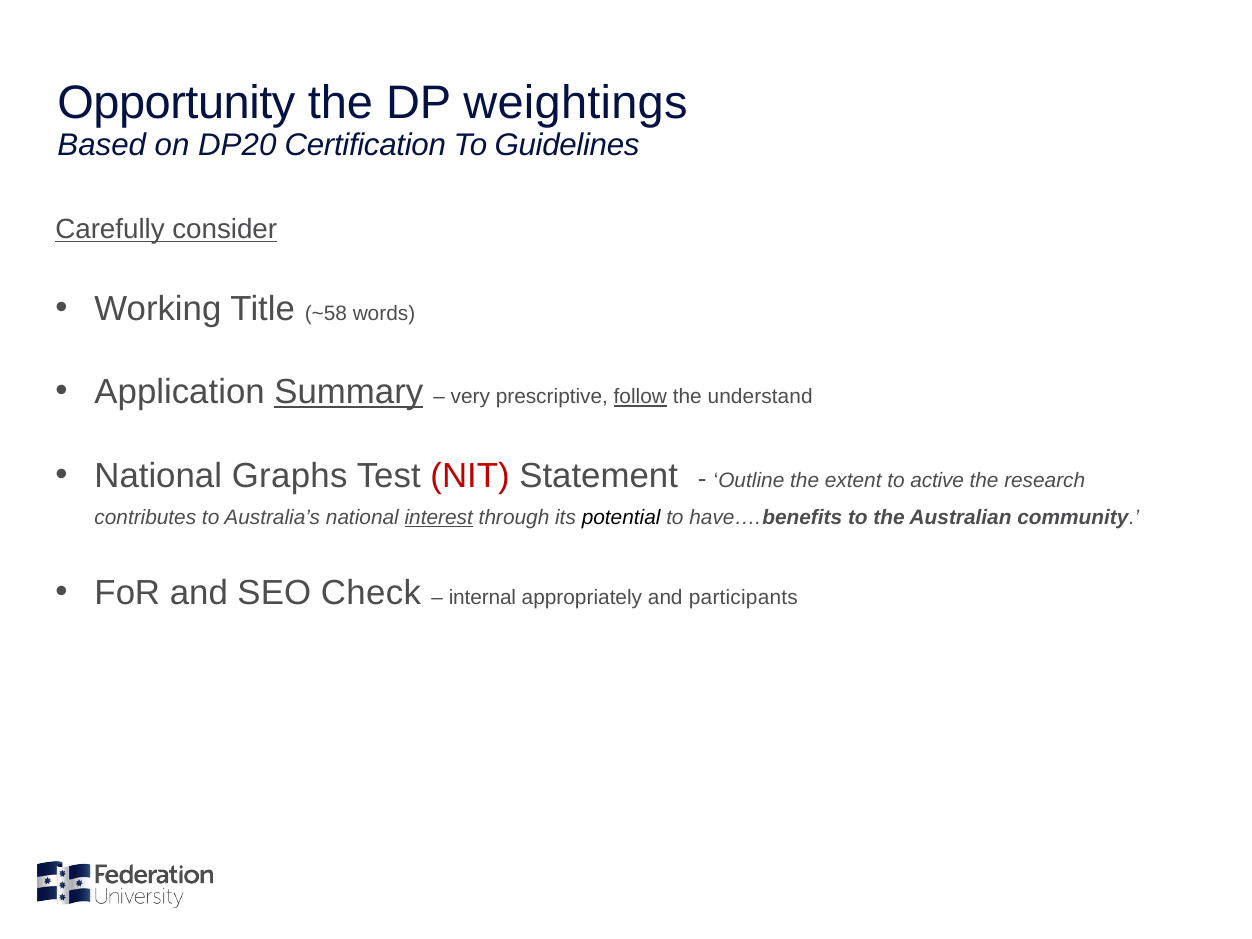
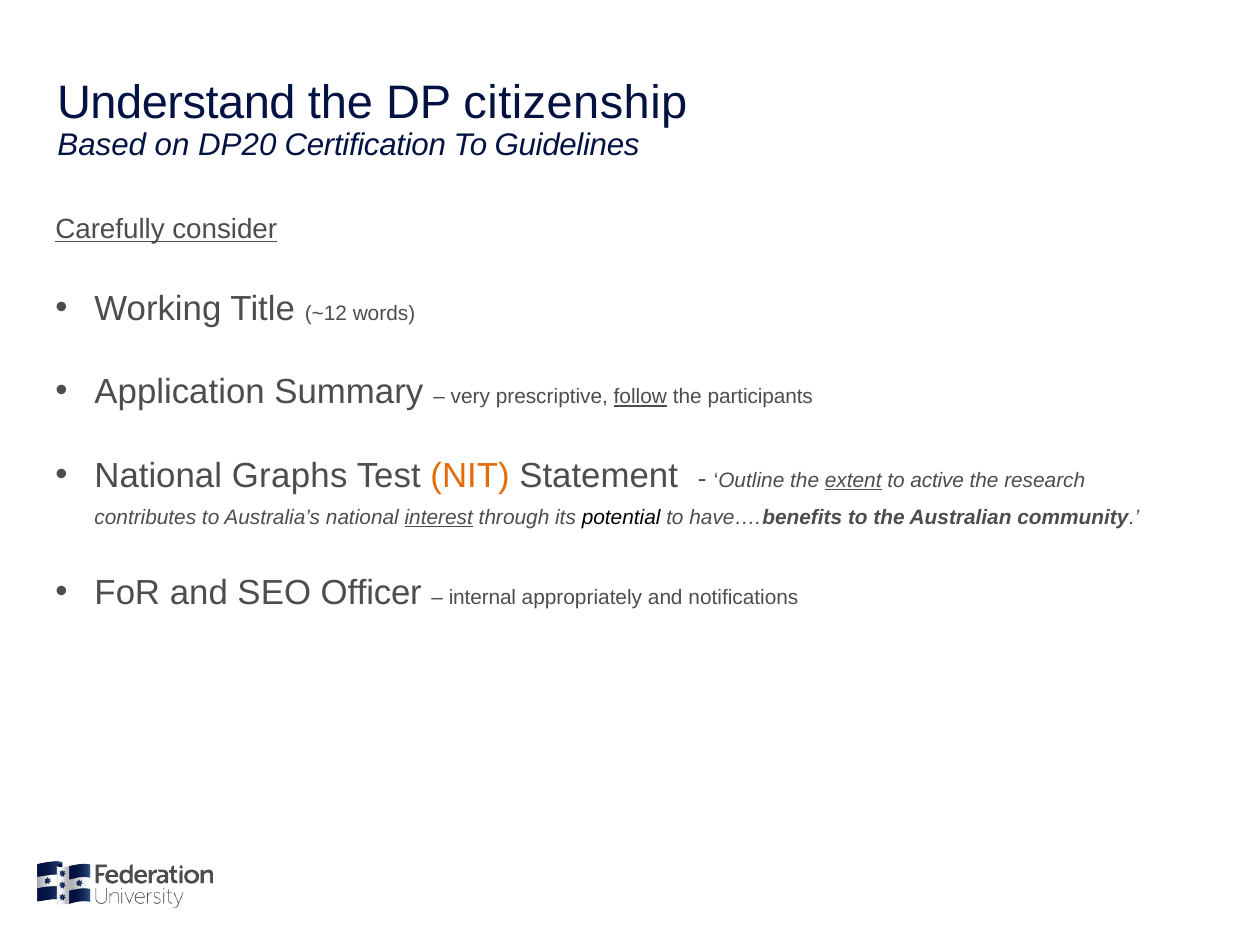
Opportunity: Opportunity -> Understand
weightings: weightings -> citizenship
~58: ~58 -> ~12
Summary underline: present -> none
understand: understand -> participants
NIT colour: red -> orange
extent underline: none -> present
Check: Check -> Officer
participants: participants -> notifications
